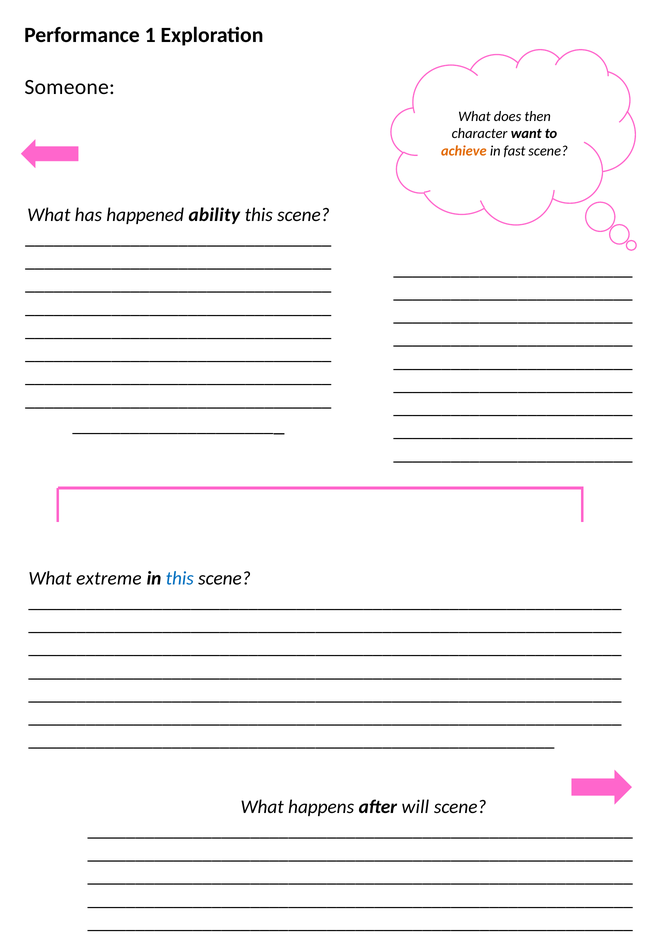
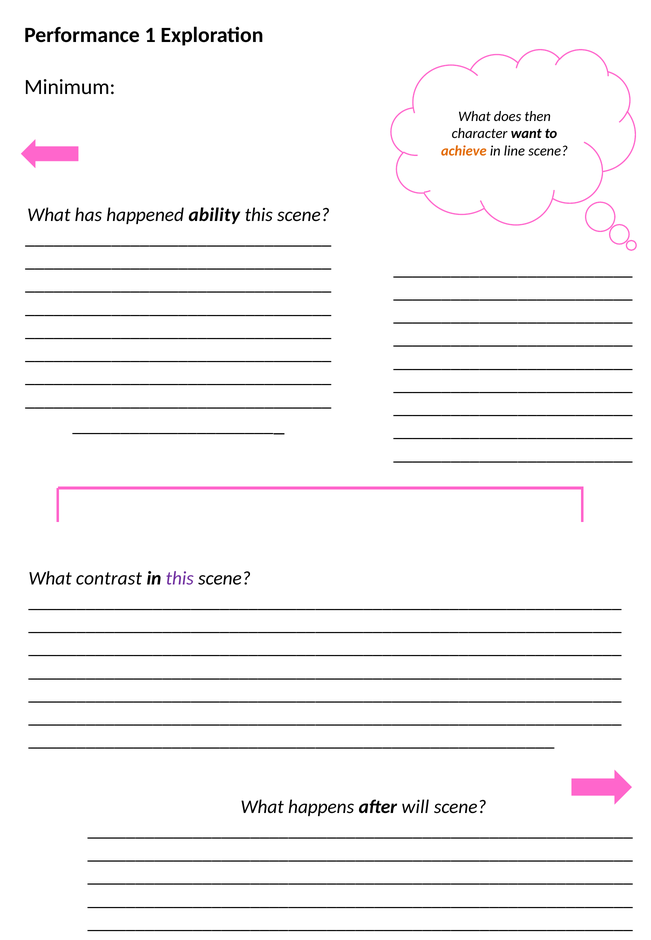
Someone: Someone -> Minimum
fast: fast -> line
extreme: extreme -> contrast
this at (180, 578) colour: blue -> purple
